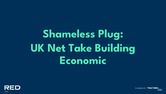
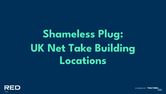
Economic: Economic -> Locations
